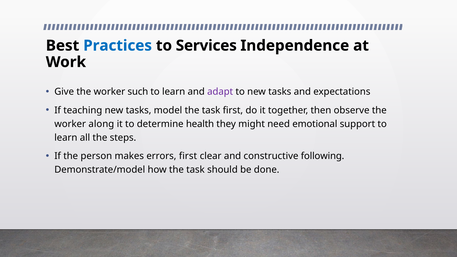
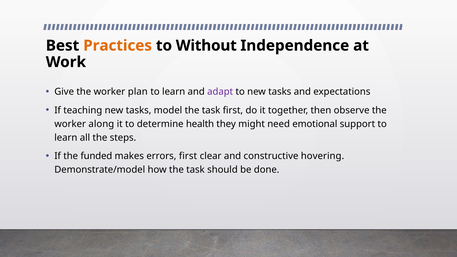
Practices colour: blue -> orange
Services: Services -> Without
such: such -> plan
person: person -> funded
following: following -> hovering
